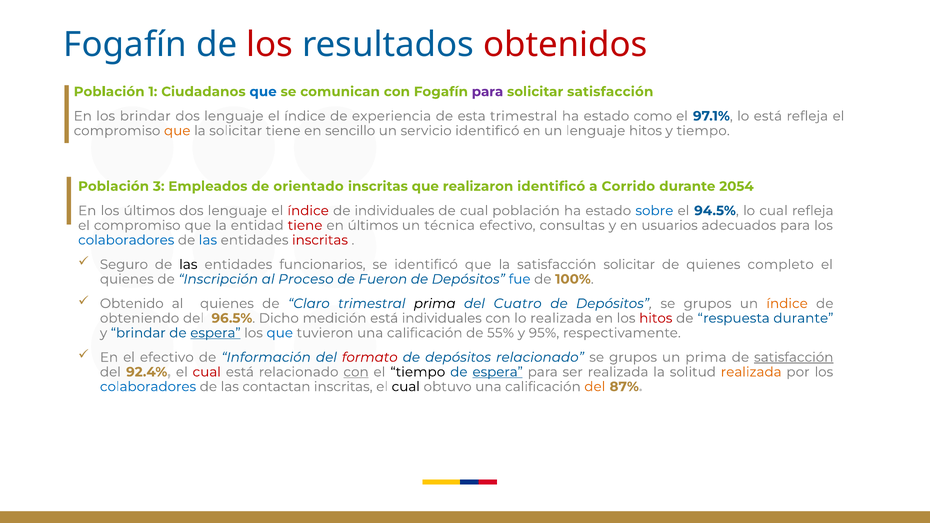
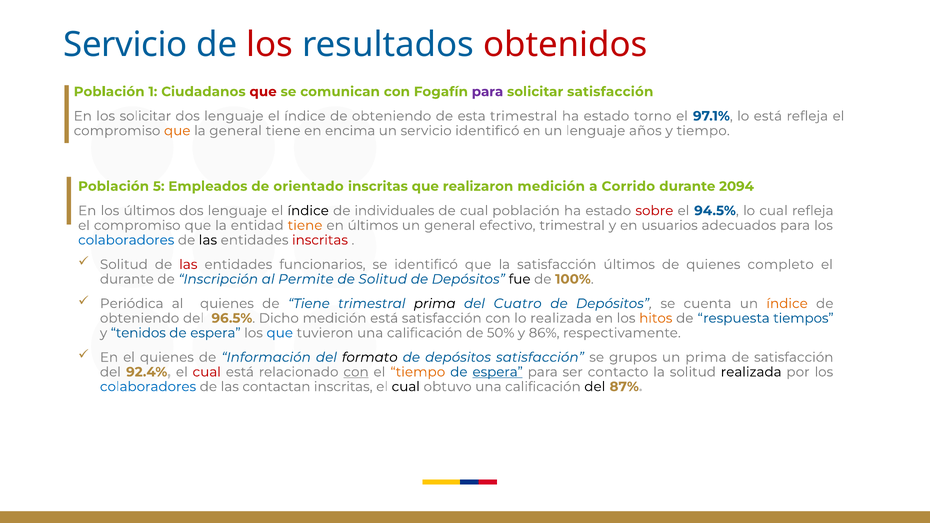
Fogafín at (125, 45): Fogafín -> Servicio
que at (263, 92) colour: blue -> red
los brindar: brindar -> solicitar
el índice de experiencia: experiencia -> obteniendo
como: como -> torno
la solicitar: solicitar -> general
sencillo: sencillo -> encima
lenguaje hitos: hitos -> años
3: 3 -> 5
realizaron identificó: identificó -> medición
2054: 2054 -> 2094
índice at (308, 211) colour: red -> black
sobre colour: blue -> red
tiene at (305, 225) colour: red -> orange
un técnica: técnica -> general
efectivo consultas: consultas -> trimestral
las at (208, 240) colour: blue -> black
Seguro at (124, 265): Seguro -> Solitud
las at (188, 265) colour: black -> red
satisfacción solicitar: solicitar -> últimos
quienes at (127, 279): quienes -> durante
Proceso: Proceso -> Permite
de Fueron: Fueron -> Solitud
fue colour: blue -> black
Obtenido: Obtenido -> Periódica
de Claro: Claro -> Tiene
Depósitos se grupos: grupos -> cuenta
está individuales: individuales -> satisfacción
hitos at (656, 318) colour: red -> orange
respuesta durante: durante -> tiempos
y brindar: brindar -> tenidos
espera at (215, 333) underline: present -> none
55%: 55% -> 50%
95%: 95% -> 86%
el efectivo: efectivo -> quienes
formato colour: red -> black
depósitos relacionado: relacionado -> satisfacción
satisfacción at (794, 357) underline: present -> none
tiempo at (418, 372) colour: black -> orange
ser realizada: realizada -> contacto
realizada at (751, 372) colour: orange -> black
del at (595, 387) colour: orange -> black
